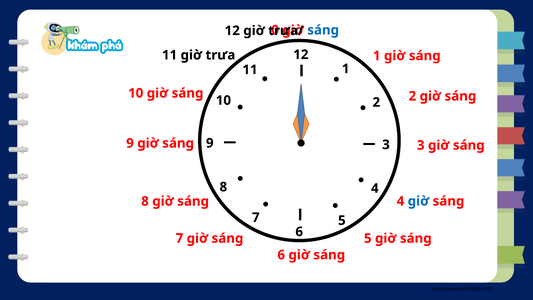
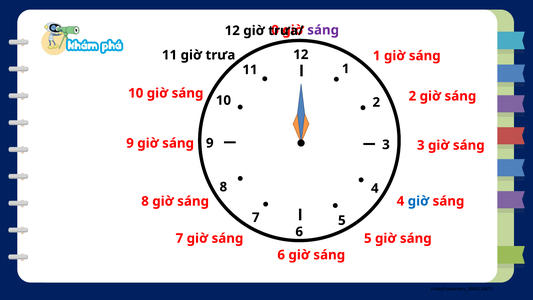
sáng at (323, 30) colour: blue -> purple
